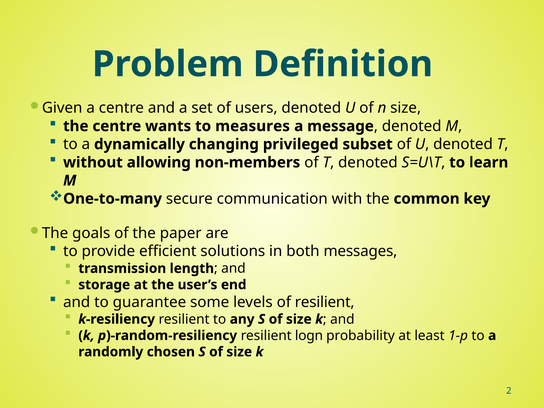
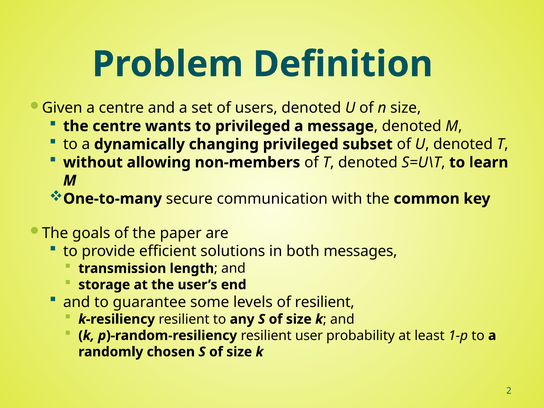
to measures: measures -> privileged
logn: logn -> user
